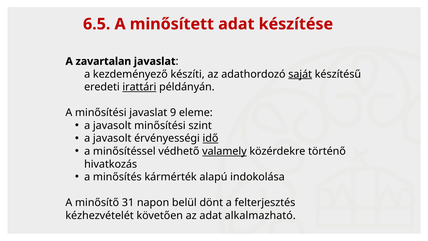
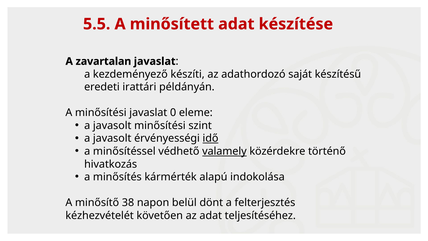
6.5: 6.5 -> 5.5
saját underline: present -> none
irattári underline: present -> none
9: 9 -> 0
31: 31 -> 38
alkalmazható: alkalmazható -> teljesítéséhez
